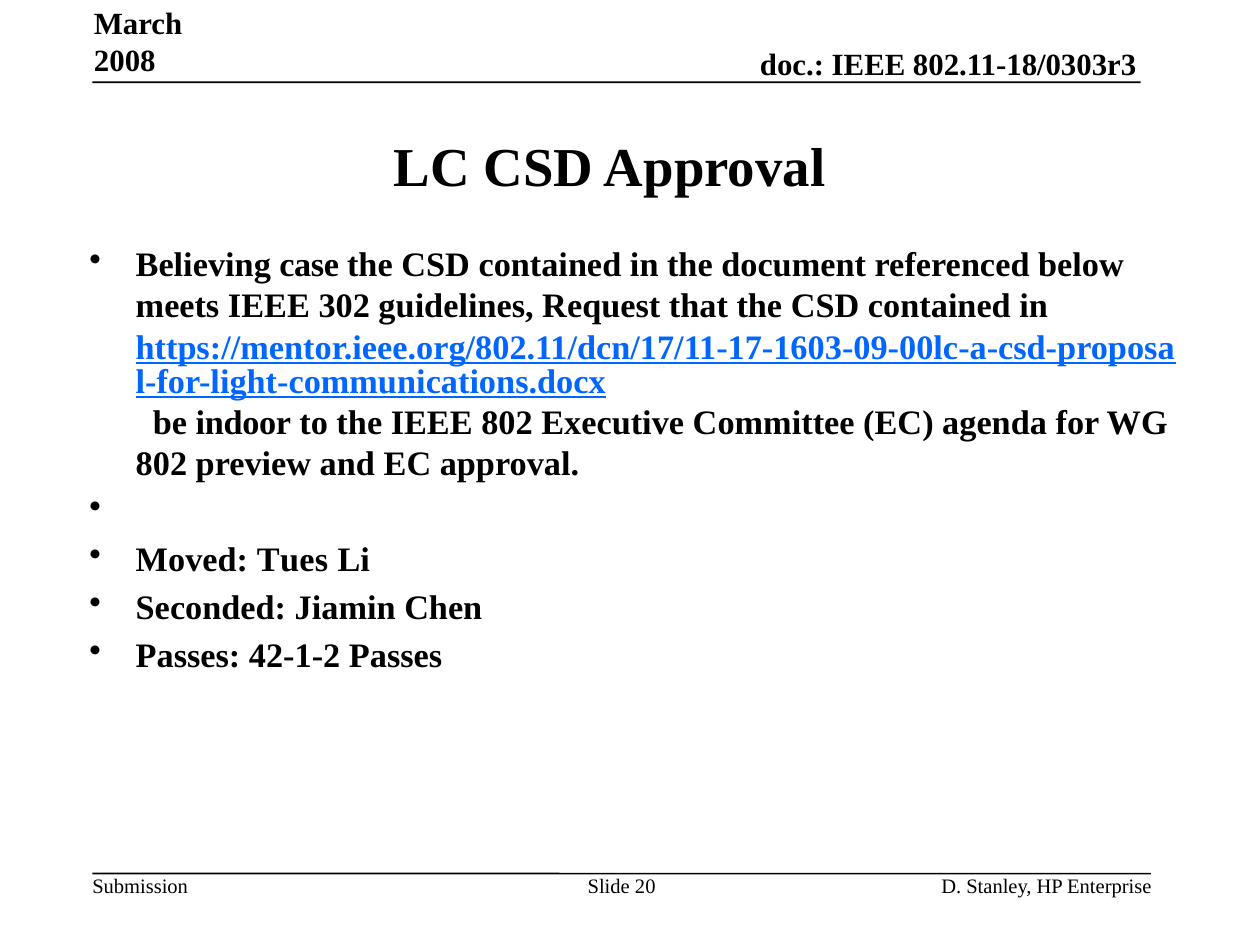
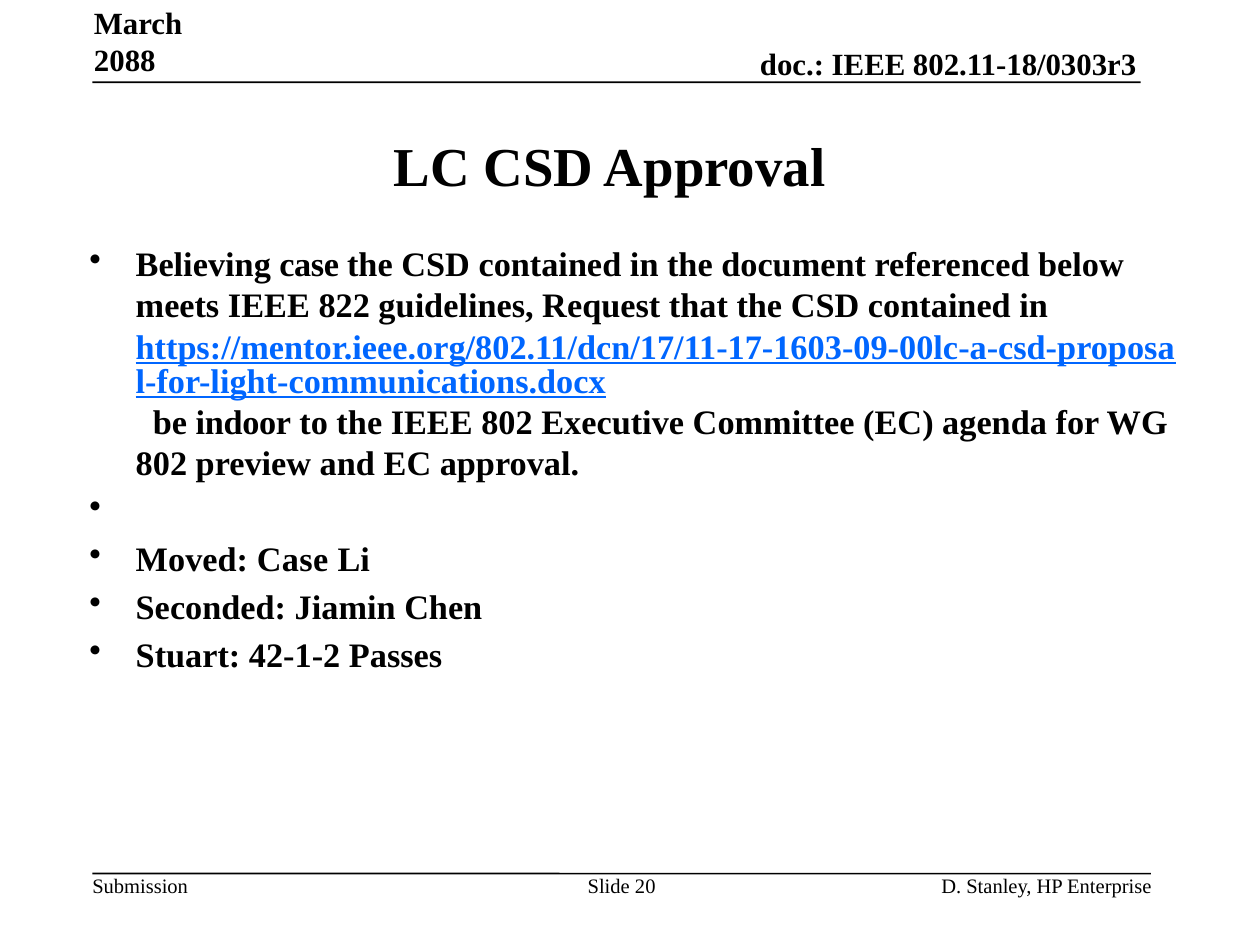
2008: 2008 -> 2088
302: 302 -> 822
Moved Tues: Tues -> Case
Passes at (188, 656): Passes -> Stuart
